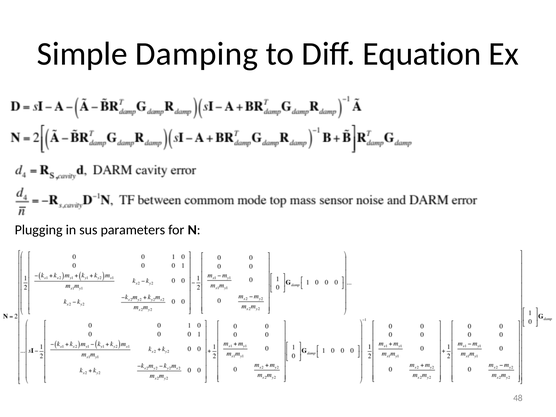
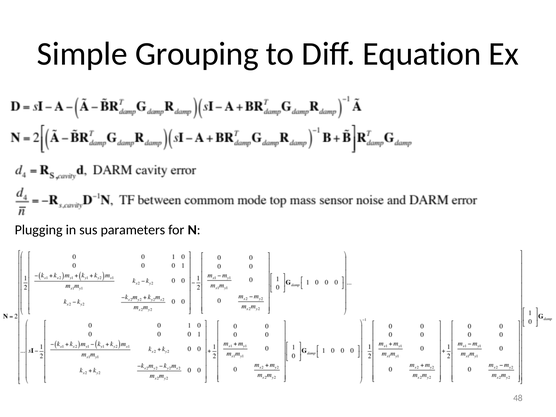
Damping: Damping -> Grouping
